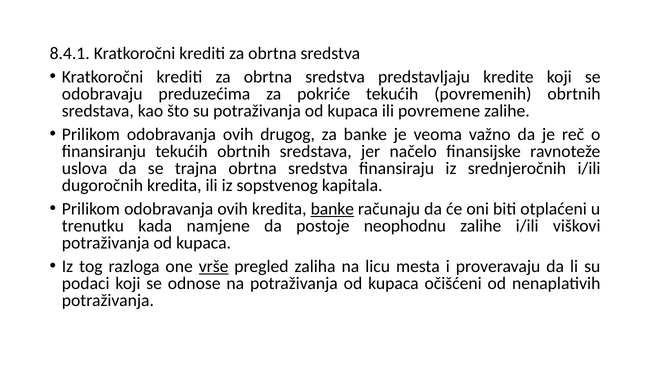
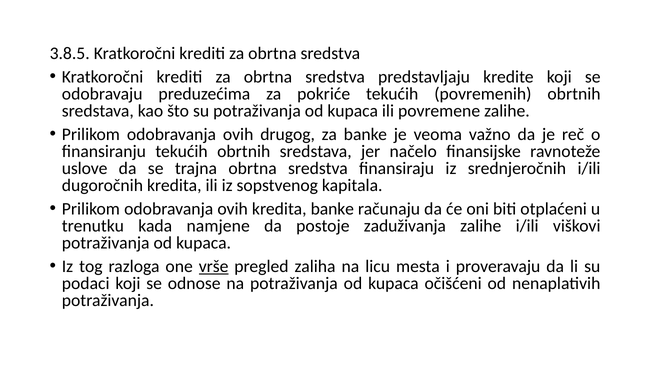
8.4.1: 8.4.1 -> 3.8.5
uslova: uslova -> uslove
banke at (332, 209) underline: present -> none
neophodnu: neophodnu -> zaduživanja
